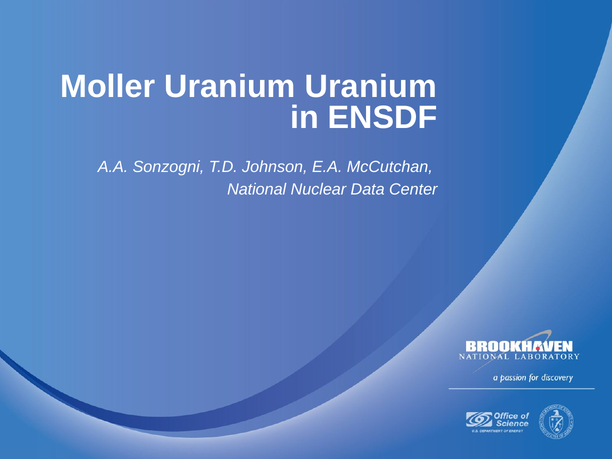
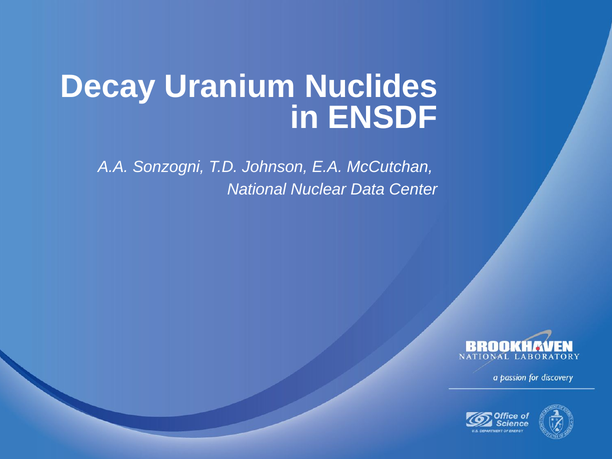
Moller: Moller -> Decay
Uranium Uranium: Uranium -> Nuclides
